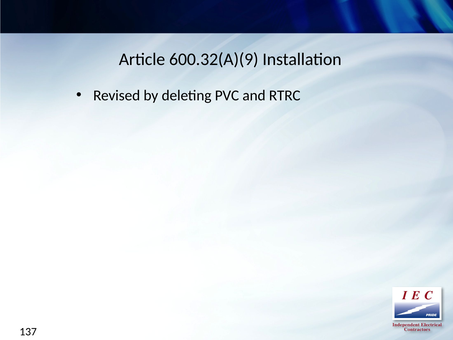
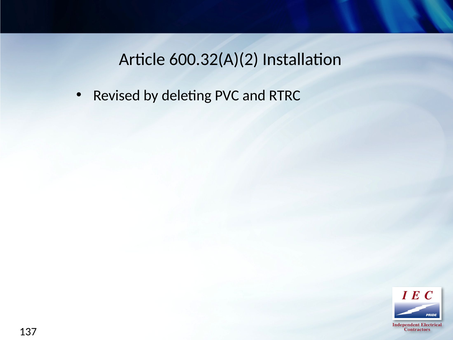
600.32(A)(9: 600.32(A)(9 -> 600.32(A)(2
